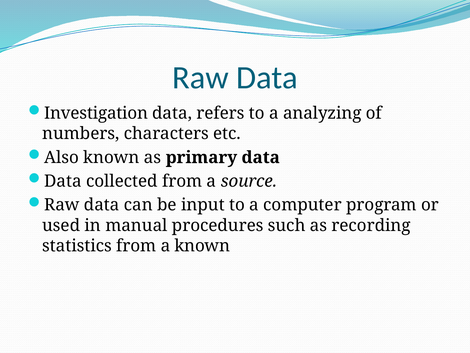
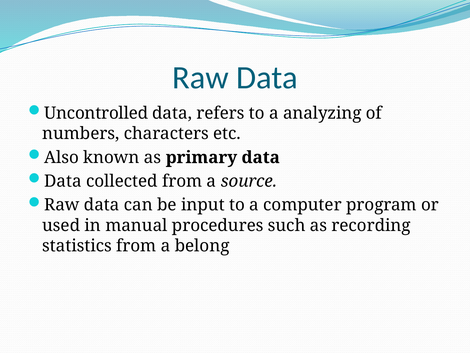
Investigation: Investigation -> Uncontrolled
a known: known -> belong
